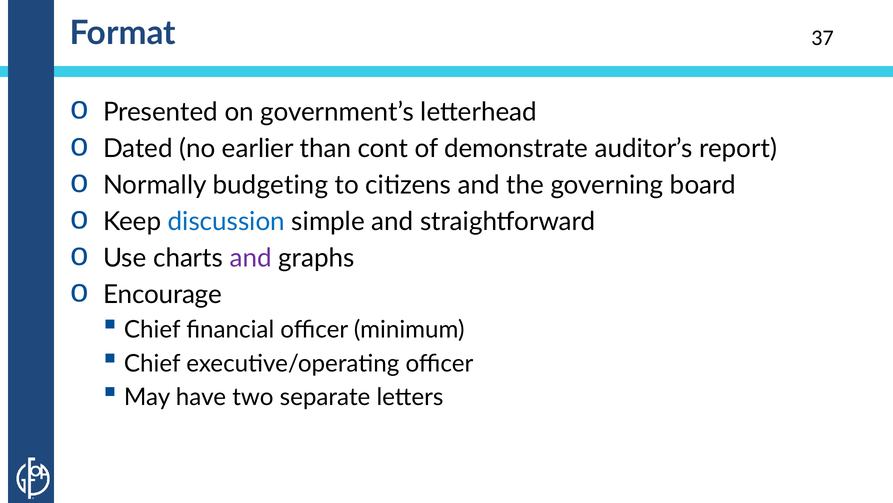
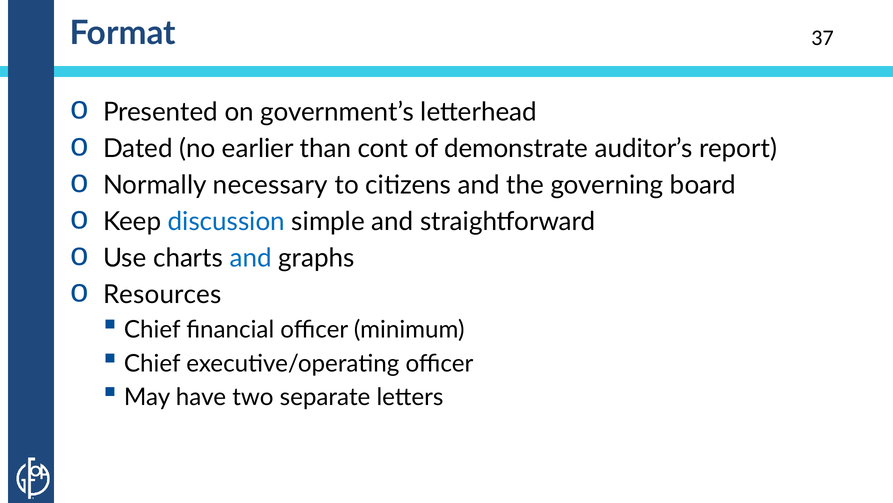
budgeting: budgeting -> necessary
and at (251, 258) colour: purple -> blue
Encourage: Encourage -> Resources
